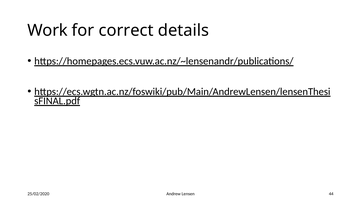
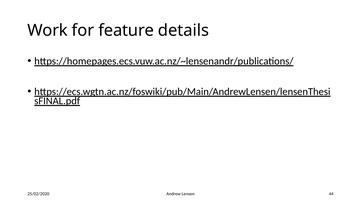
correct: correct -> feature
